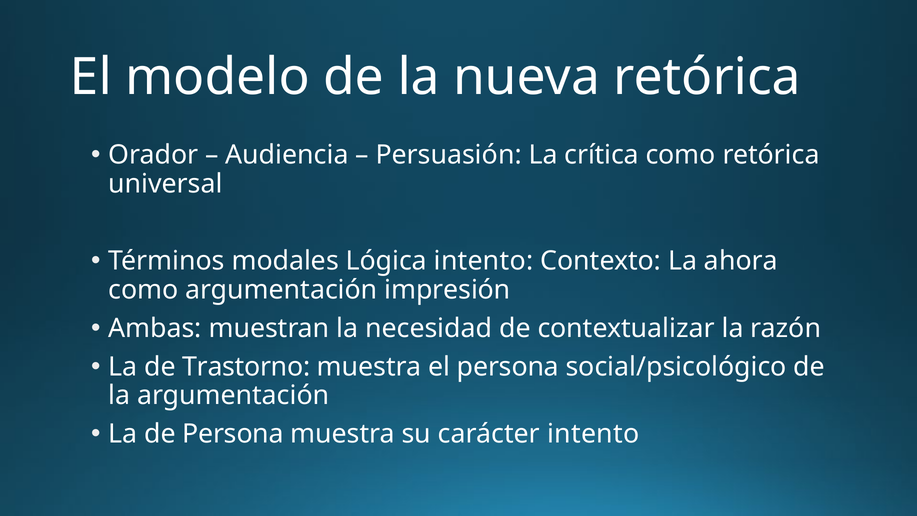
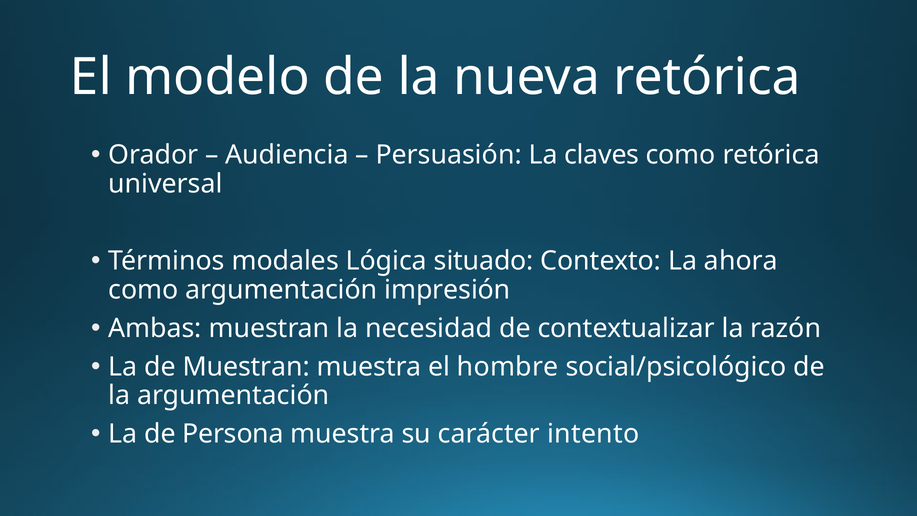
crítica: crítica -> claves
Lógica intento: intento -> situado
de Trastorno: Trastorno -> Muestran
el persona: persona -> hombre
